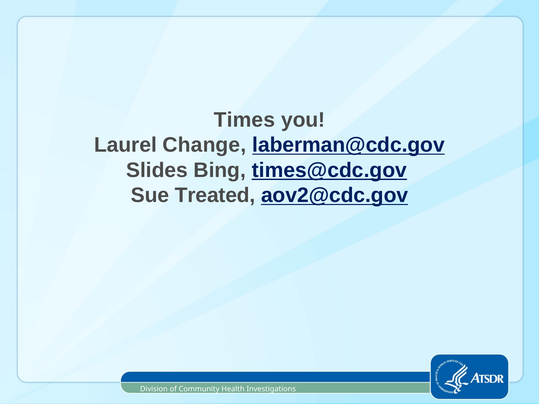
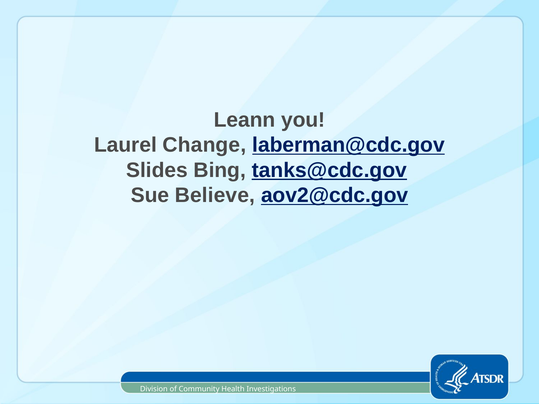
Times: Times -> Leann
times@cdc.gov: times@cdc.gov -> tanks@cdc.gov
Treated: Treated -> Believe
